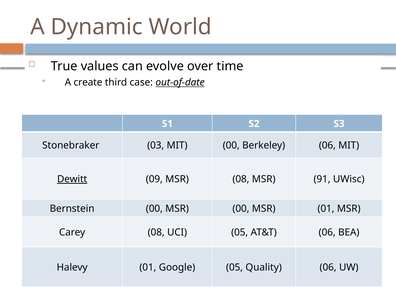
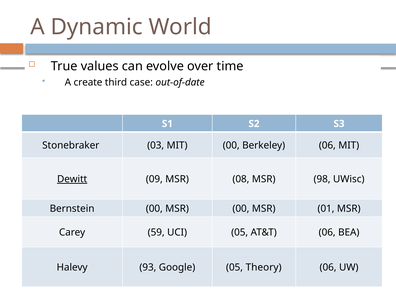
out-of-date underline: present -> none
91: 91 -> 98
Carey 08: 08 -> 59
Halevy 01: 01 -> 93
Quality: Quality -> Theory
